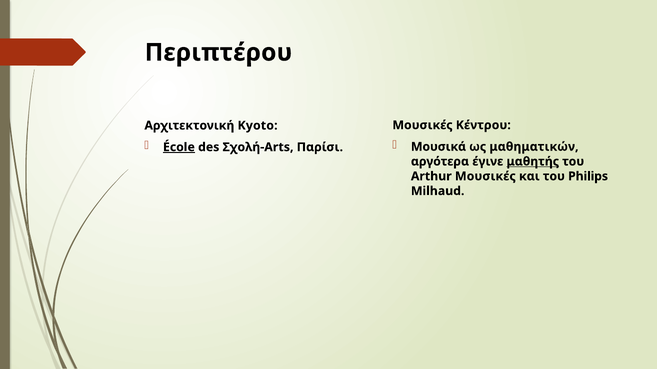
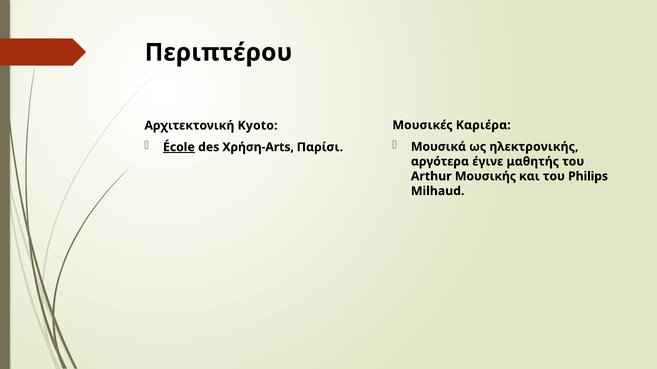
Κέντρου: Κέντρου -> Καριέρα
μαθηματικών: μαθηματικών -> ηλεκτρονικής
Σχολή-Arts: Σχολή-Arts -> Χρήση-Arts
μαθητής underline: present -> none
Arthur Μουσικές: Μουσικές -> Μουσικής
